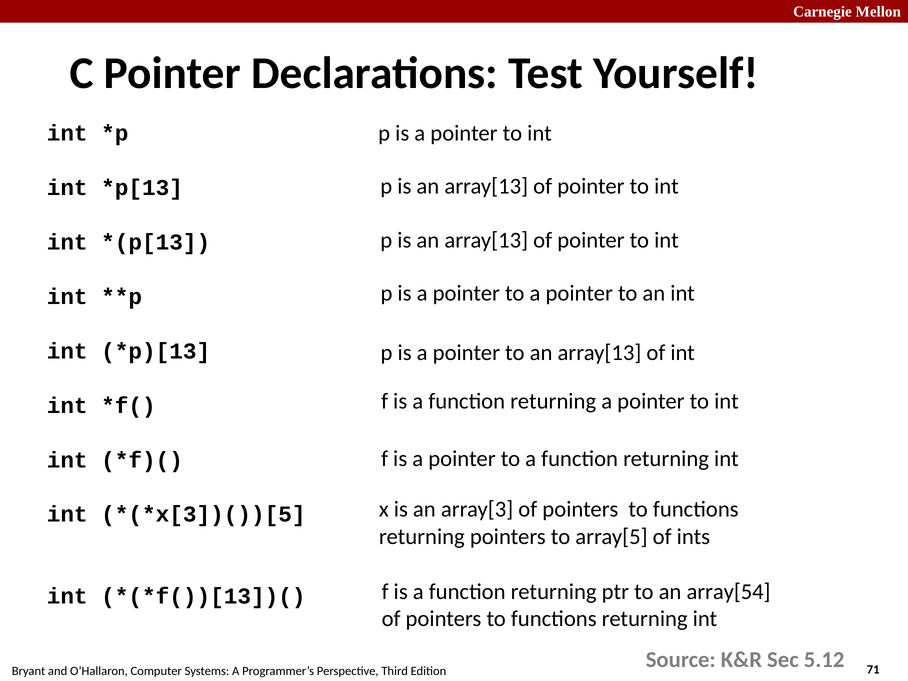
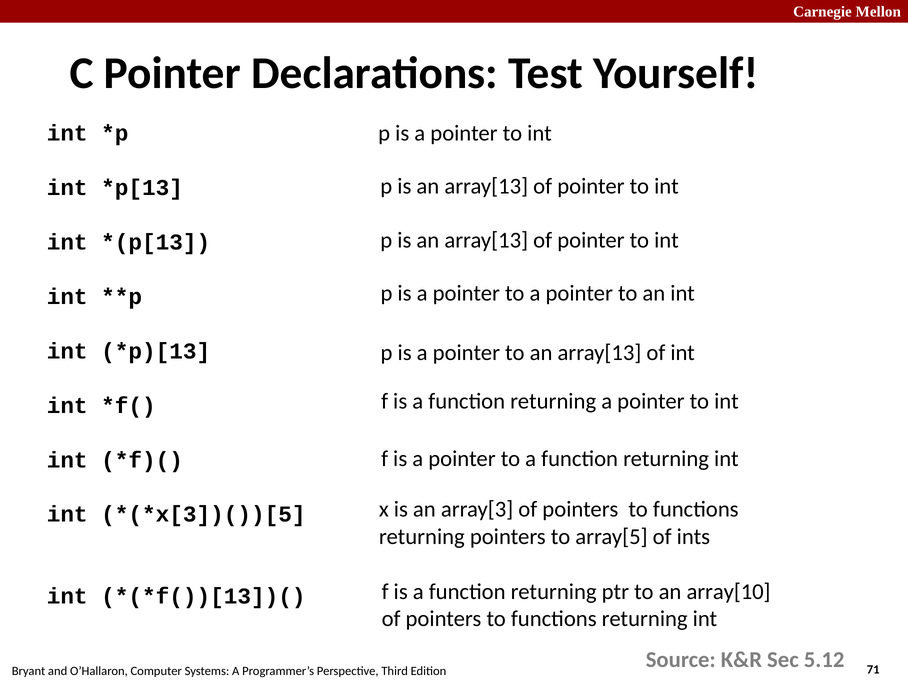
array[54: array[54 -> array[10
